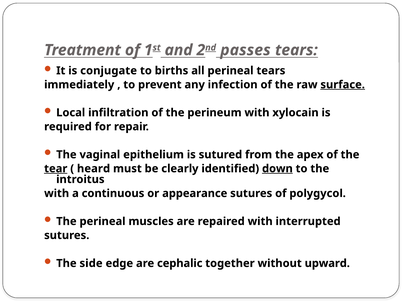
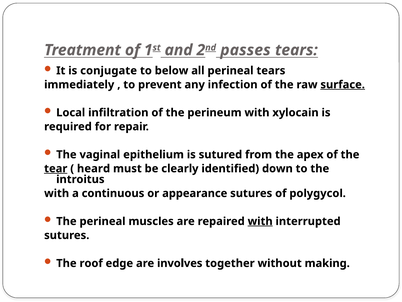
births: births -> below
down underline: present -> none
with at (260, 221) underline: none -> present
side: side -> roof
cephalic: cephalic -> involves
upward: upward -> making
